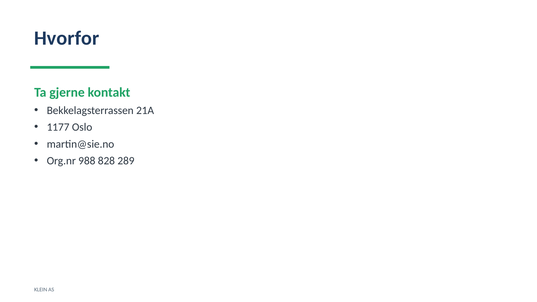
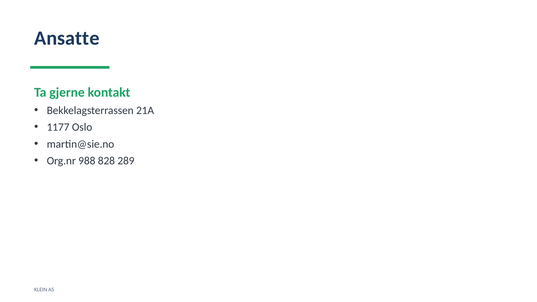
Hvorfor: Hvorfor -> Ansatte
